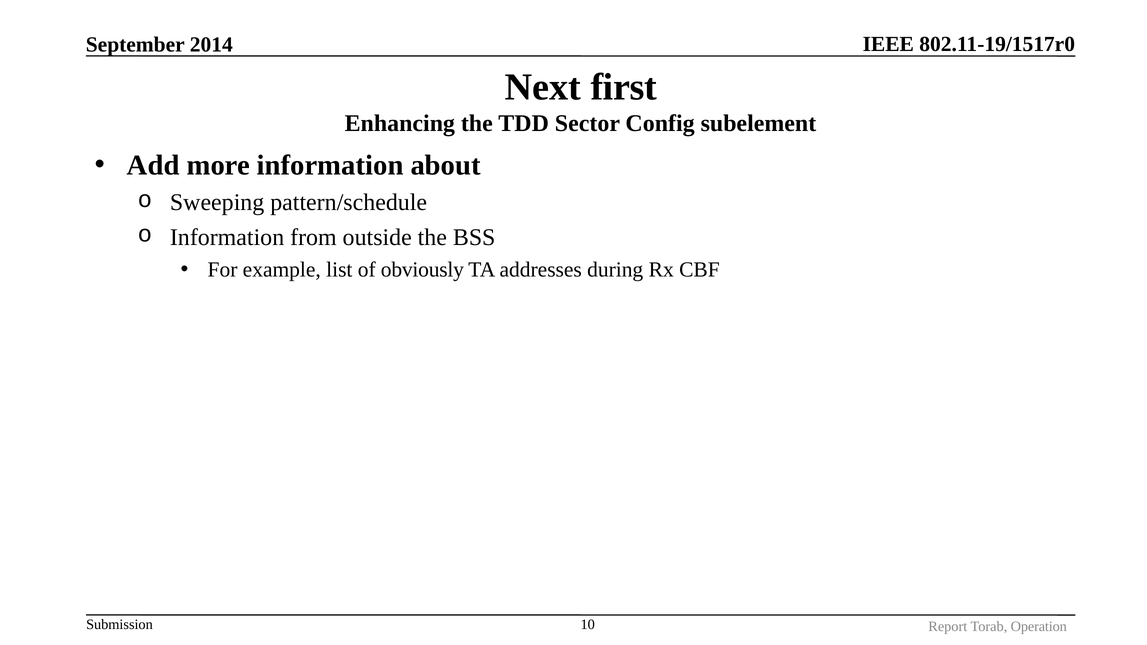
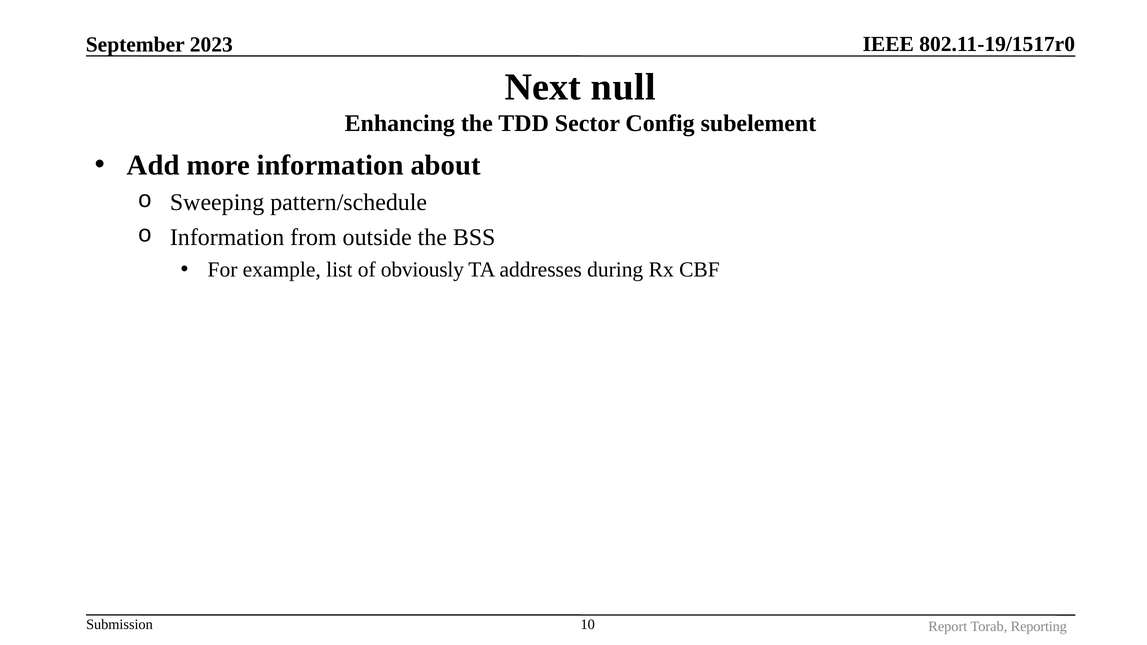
2014: 2014 -> 2023
first: first -> null
Operation: Operation -> Reporting
